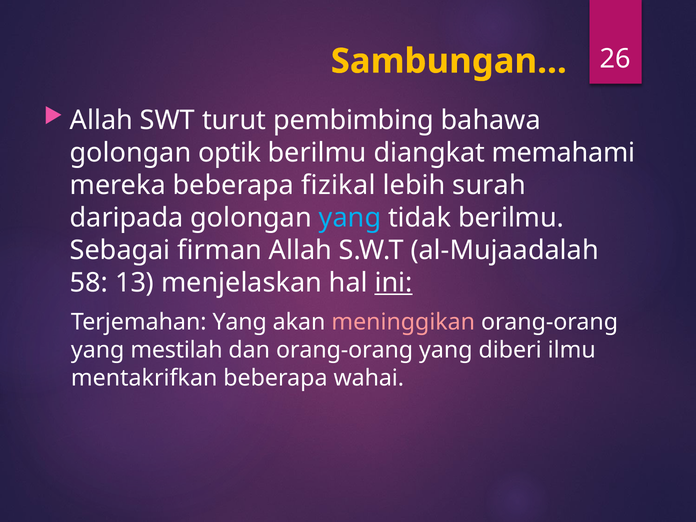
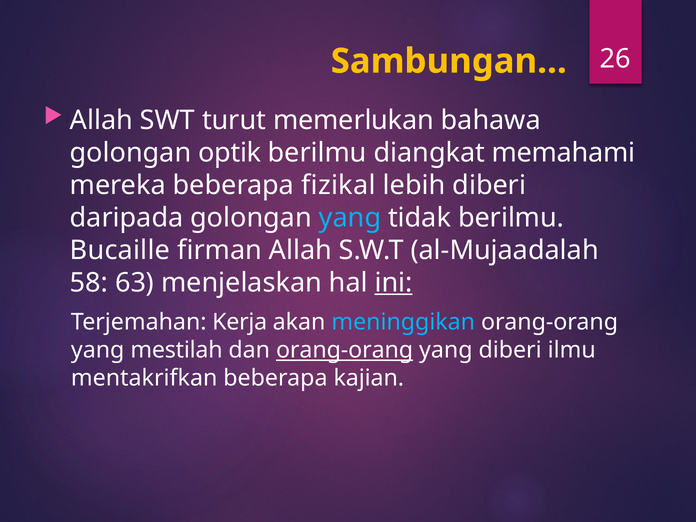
pembimbing: pembimbing -> memerlukan
lebih surah: surah -> diberi
Sebagai: Sebagai -> Bucaille
13: 13 -> 63
Terjemahan Yang: Yang -> Kerja
meninggikan colour: pink -> light blue
orang-orang at (345, 350) underline: none -> present
wahai: wahai -> kajian
